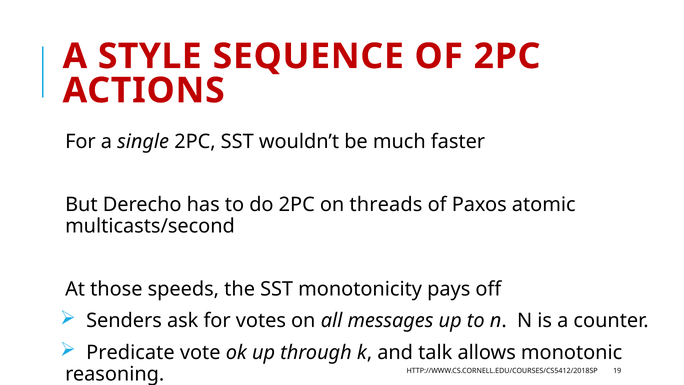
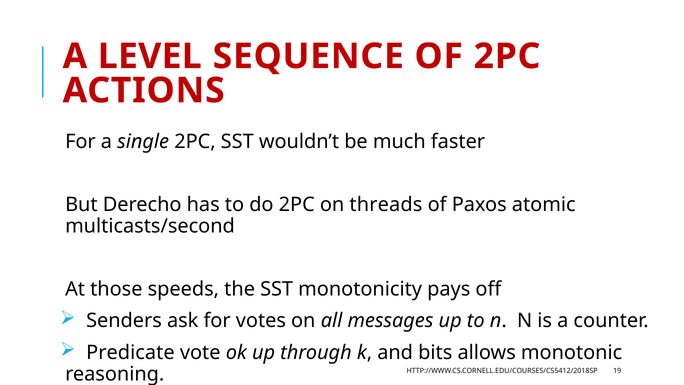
STYLE: STYLE -> LEVEL
talk: talk -> bits
